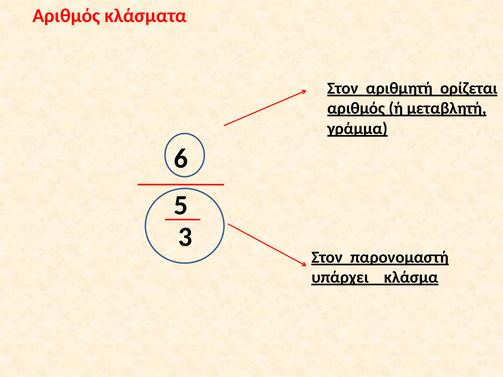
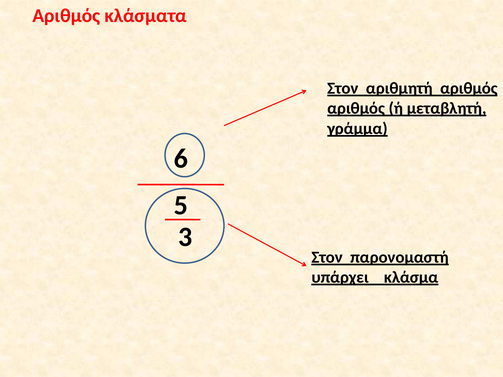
αριθμητή ορίζεται: ορίζεται -> αριθμός
